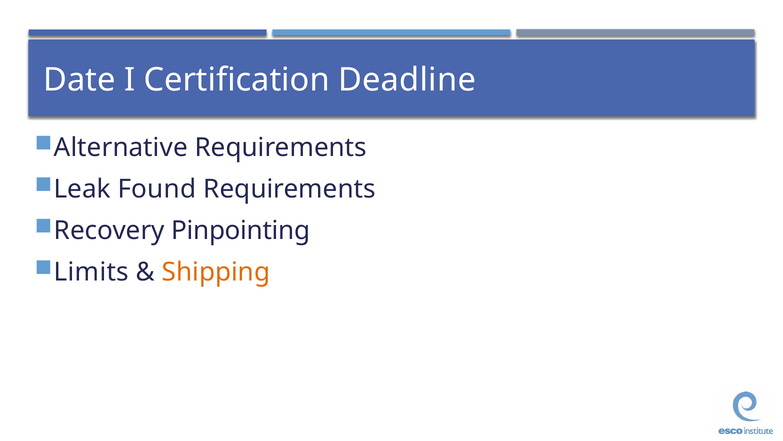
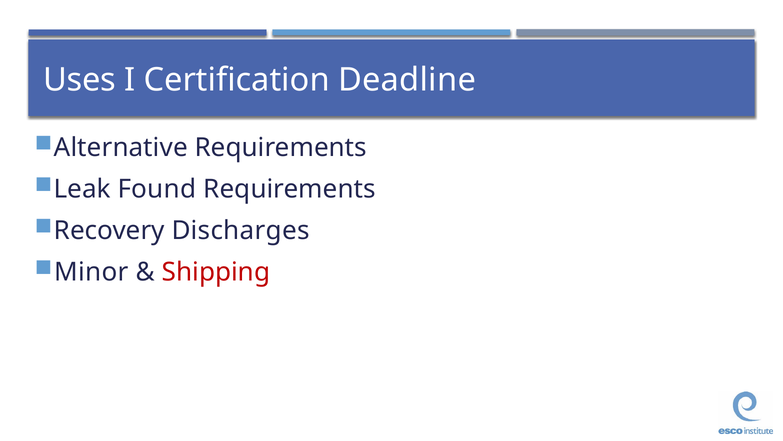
Date: Date -> Uses
Pinpointing: Pinpointing -> Discharges
Limits: Limits -> Minor
Shipping colour: orange -> red
